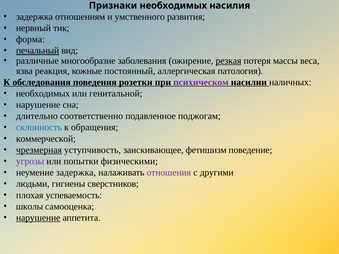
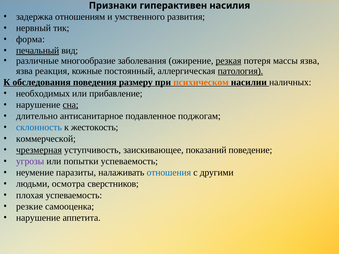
Признаки необходимых: необходимых -> гиперактивен
массы веса: веса -> язва
патология underline: none -> present
розетки: розетки -> размеру
психическом colour: purple -> orange
генитальной: генитальной -> прибавление
сна underline: none -> present
соответственно: соответственно -> антисанитарное
обращения: обращения -> жестокость
фетишизм: фетишизм -> показаний
попытки физическими: физическими -> успеваемость
неумение задержка: задержка -> паразиты
отношения colour: purple -> blue
гигиены: гигиены -> осмотра
школы: школы -> резкие
нарушение at (38, 218) underline: present -> none
